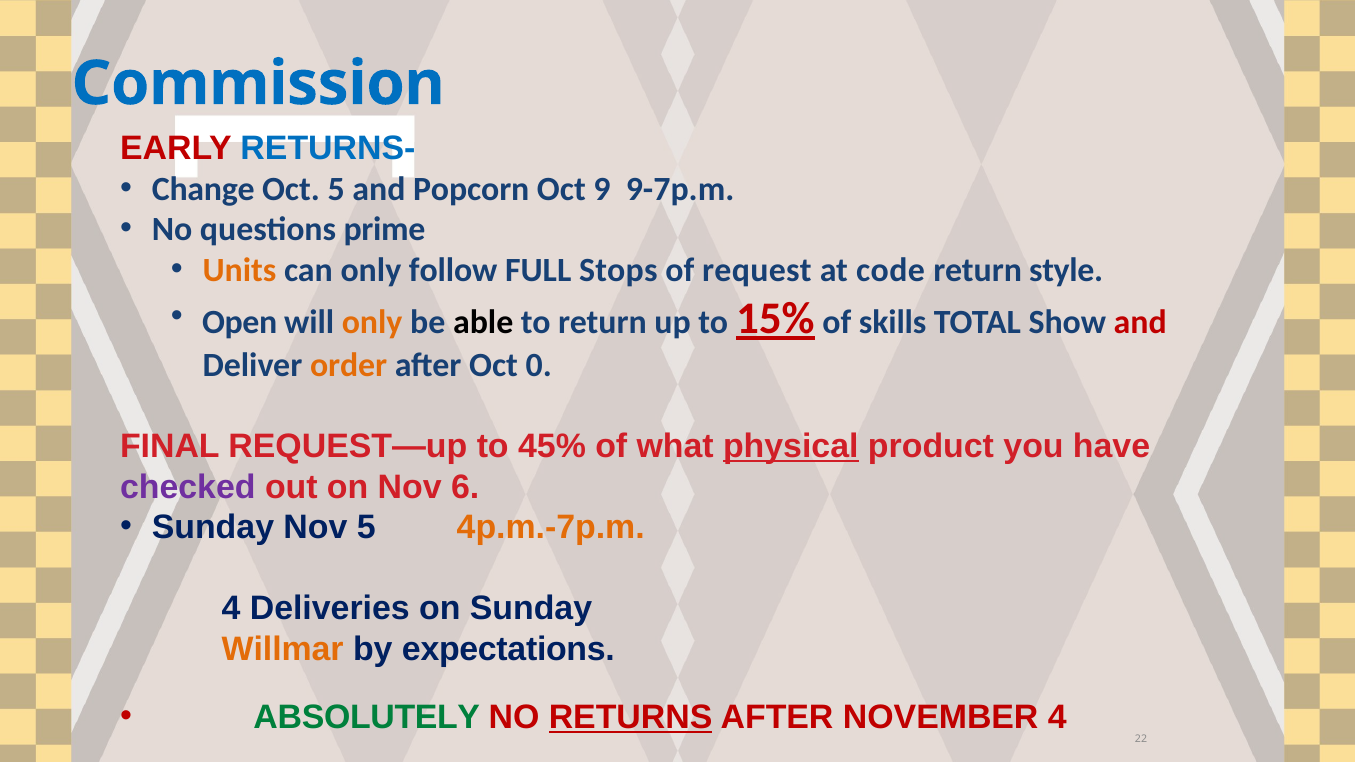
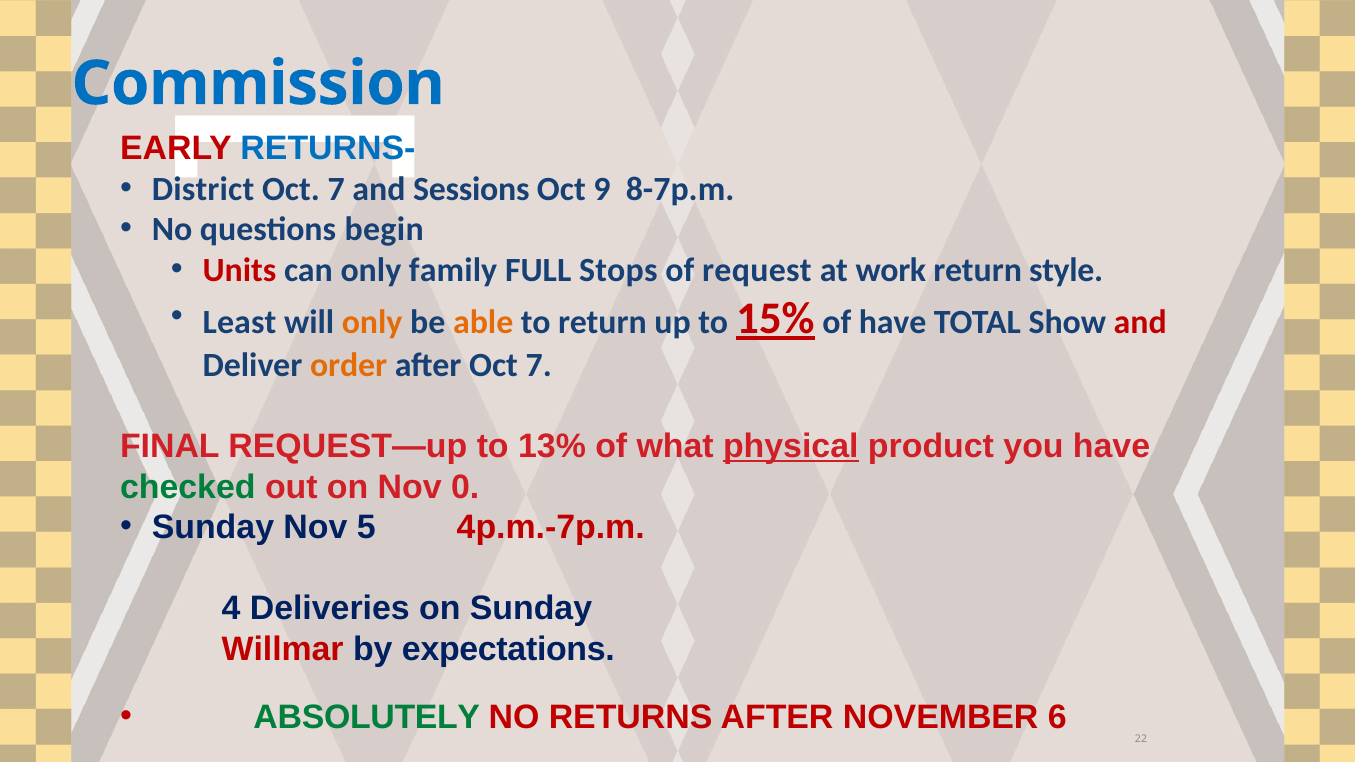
Change: Change -> District
5 at (336, 189): 5 -> 7
Popcorn: Popcorn -> Sessions
9-7p.m: 9-7p.m -> 8-7p.m
prime: prime -> begin
Units colour: orange -> red
follow: follow -> family
code: code -> work
Open: Open -> Least
able colour: black -> orange
of skills: skills -> have
after Oct 0: 0 -> 7
45%: 45% -> 13%
checked colour: purple -> green
6: 6 -> 0
4p.m.-7p.m colour: orange -> red
Willmar colour: orange -> red
RETURNS underline: present -> none
NOVEMBER 4: 4 -> 6
